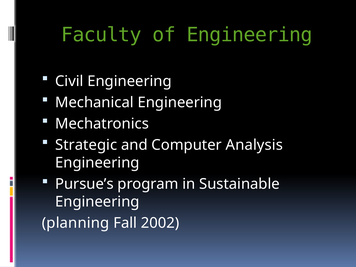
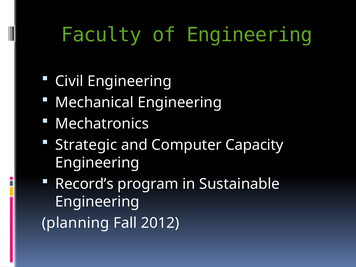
Analysis: Analysis -> Capacity
Pursue’s: Pursue’s -> Record’s
2002: 2002 -> 2012
